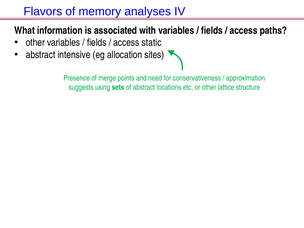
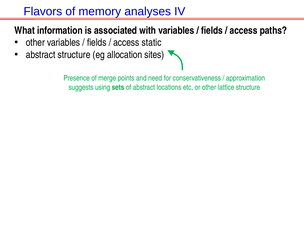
abstract intensive: intensive -> structure
